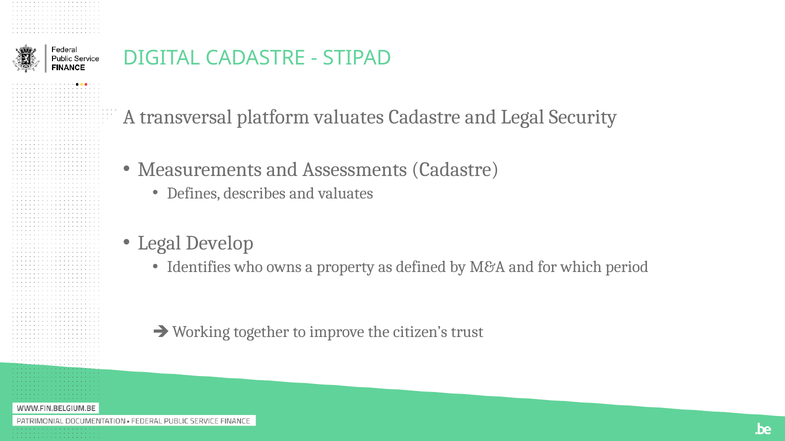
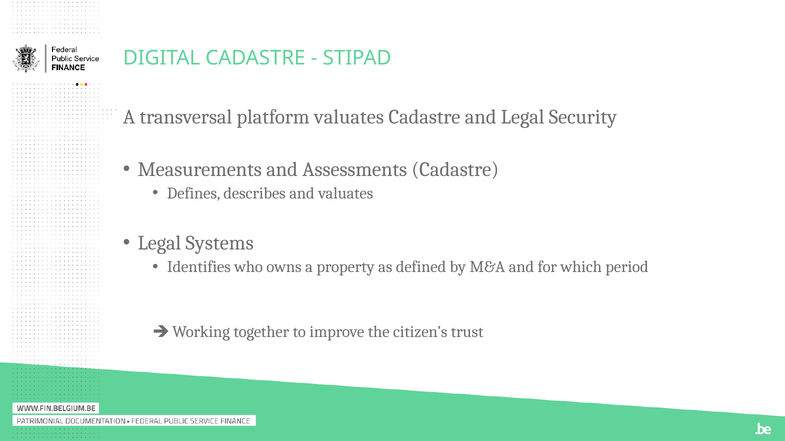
Develop: Develop -> Systems
